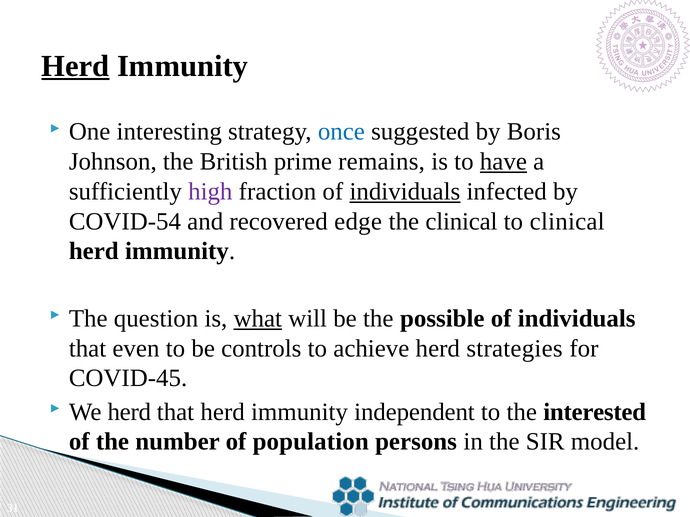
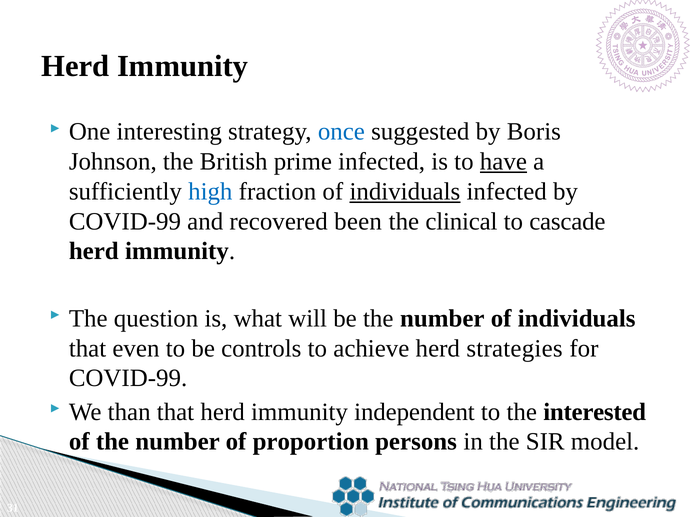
Herd at (75, 66) underline: present -> none
prime remains: remains -> infected
high colour: purple -> blue
COVID-54 at (125, 222): COVID-54 -> COVID-99
edge: edge -> been
to clinical: clinical -> cascade
what underline: present -> none
be the possible: possible -> number
COVID-45 at (128, 379): COVID-45 -> COVID-99
We herd: herd -> than
population: population -> proportion
